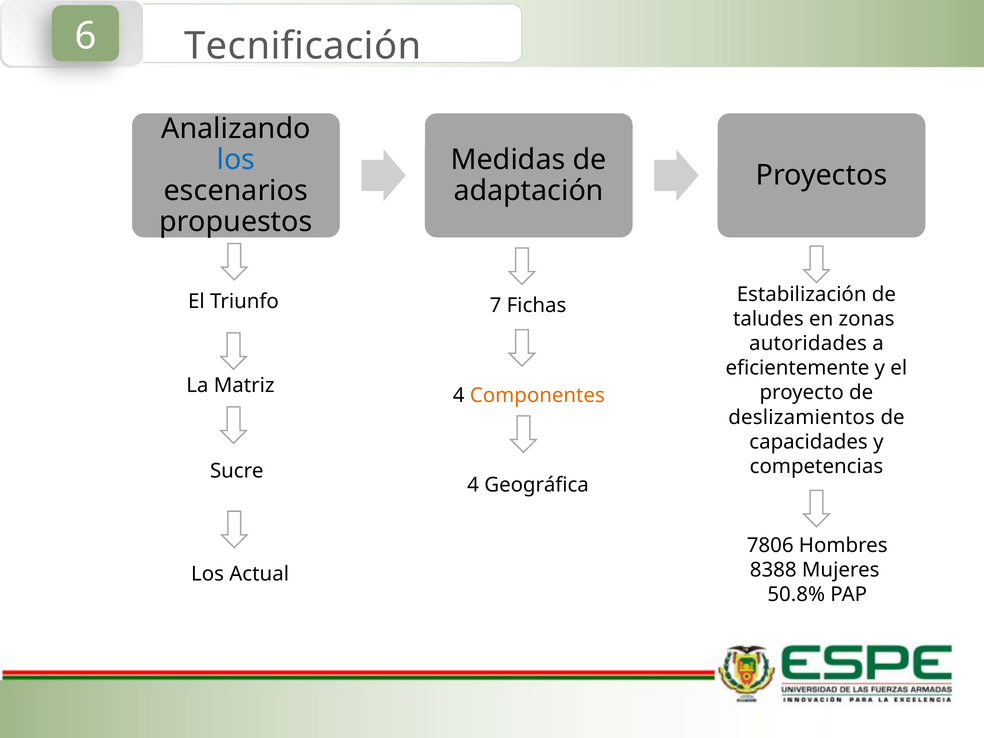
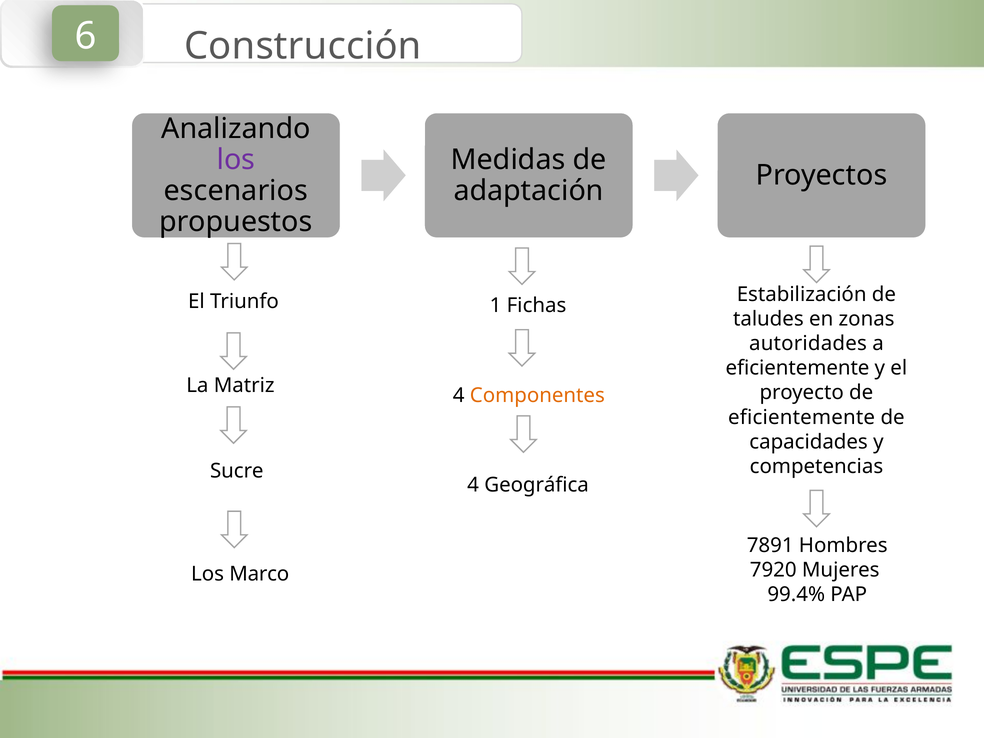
Tecnificación: Tecnificación -> Construcción
los at (236, 160) colour: blue -> purple
7: 7 -> 1
deslizamientos at (802, 417): deslizamientos -> eficientemente
7806: 7806 -> 7891
8388: 8388 -> 7920
Actual: Actual -> Marco
50.8%: 50.8% -> 99.4%
